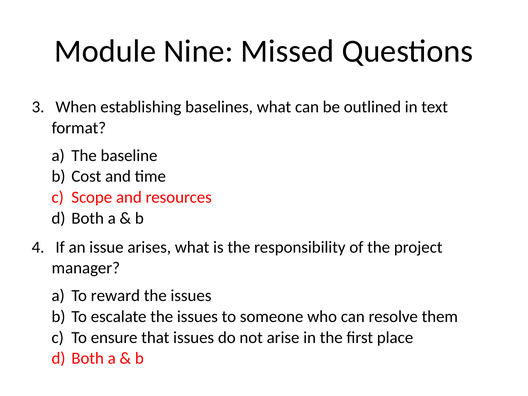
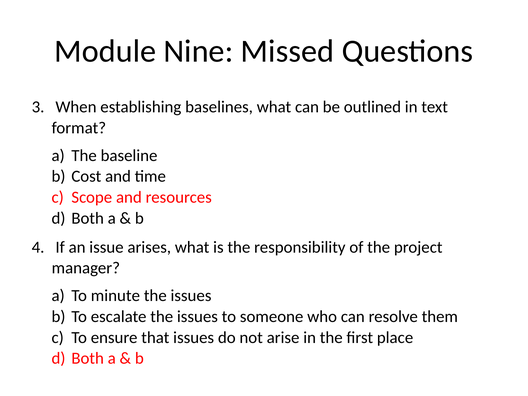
reward: reward -> minute
